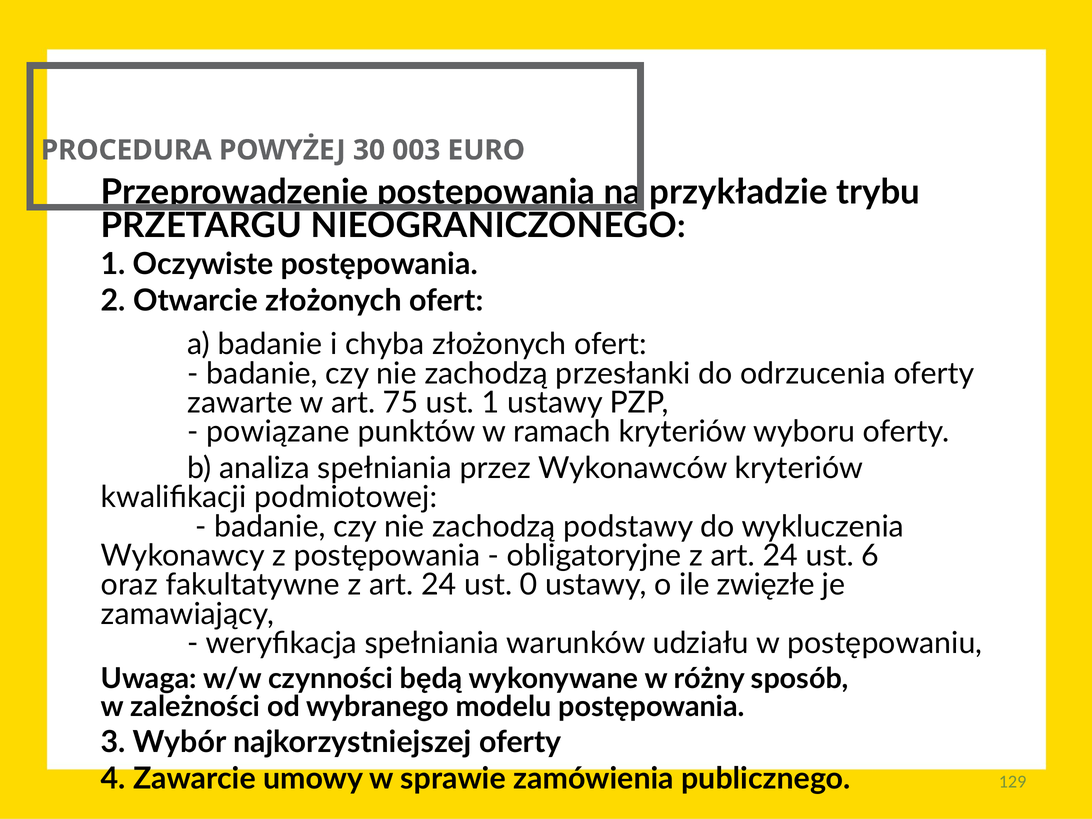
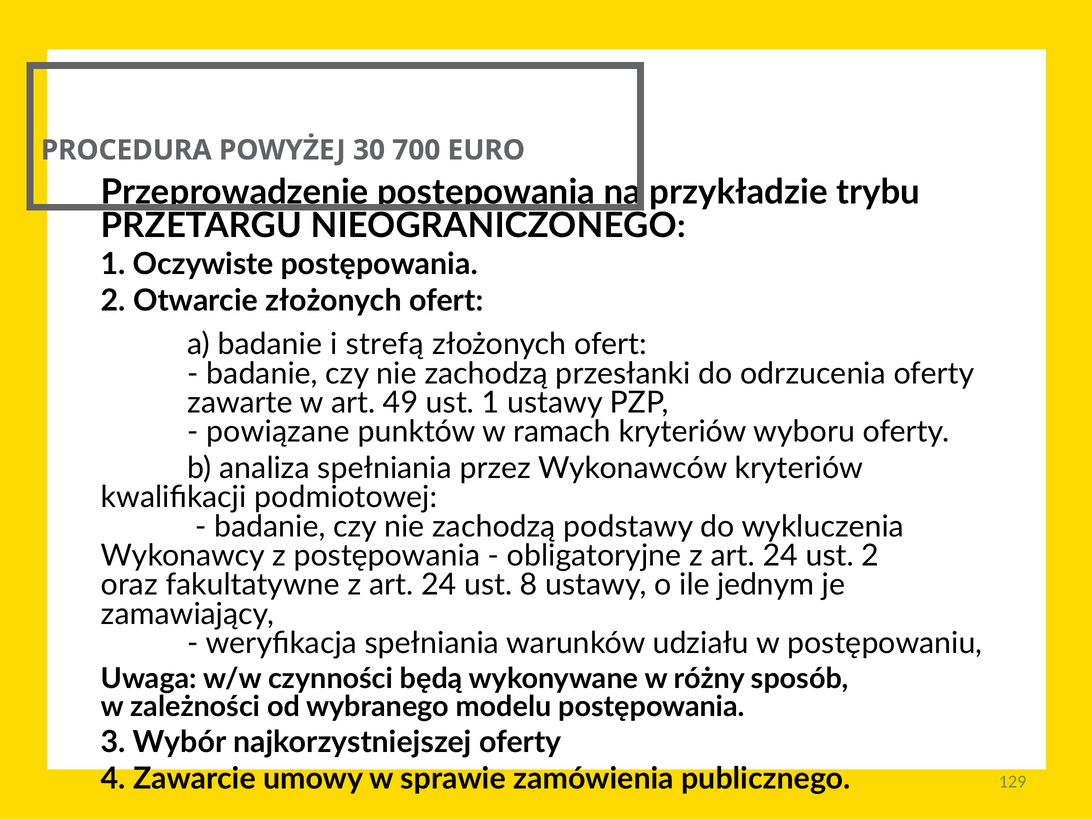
003: 003 -> 700
chyba: chyba -> strefą
75: 75 -> 49
ust 6: 6 -> 2
0: 0 -> 8
zwięzłe: zwięzłe -> jednym
